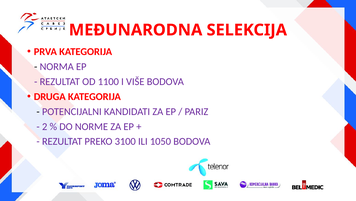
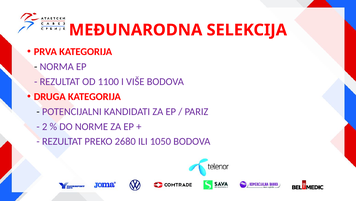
3100: 3100 -> 2680
